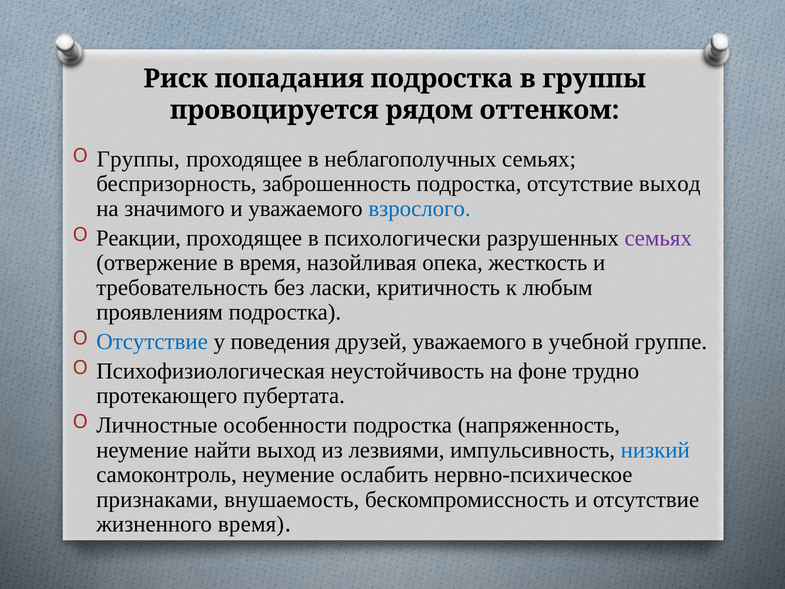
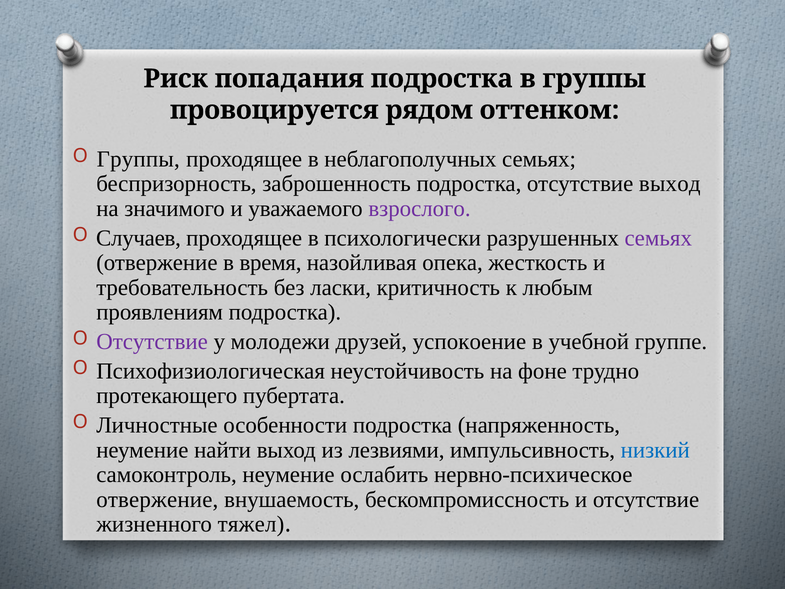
взрослого colour: blue -> purple
Реакции: Реакции -> Случаев
Отсутствие at (152, 342) colour: blue -> purple
поведения: поведения -> молодежи
друзей уважаемого: уважаемого -> успокоение
признаками at (157, 499): признаками -> отвержение
жизненного время: время -> тяжел
